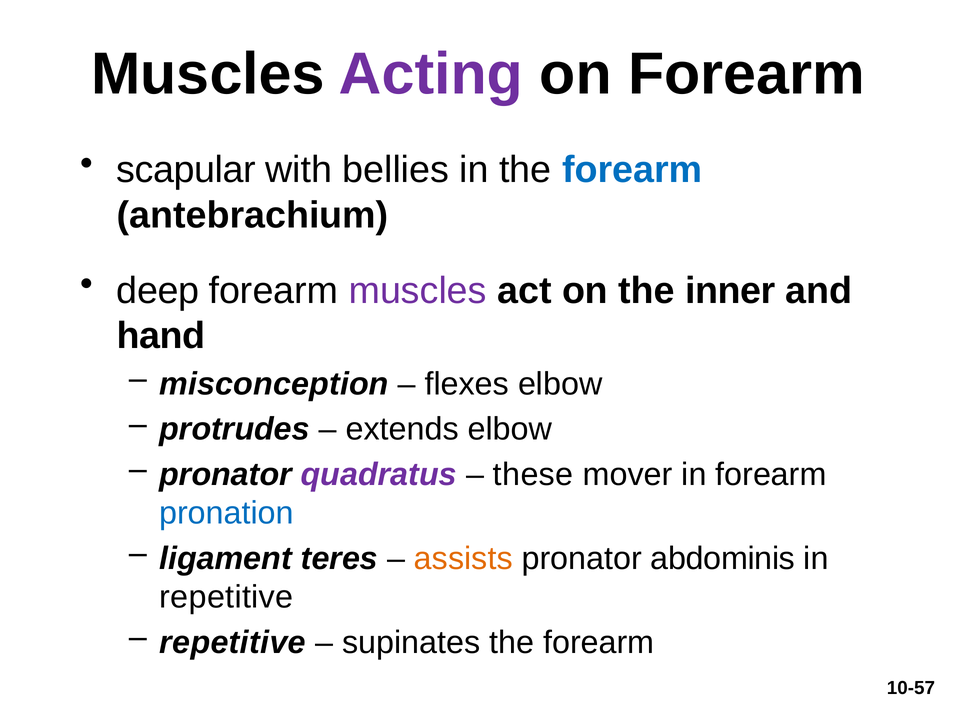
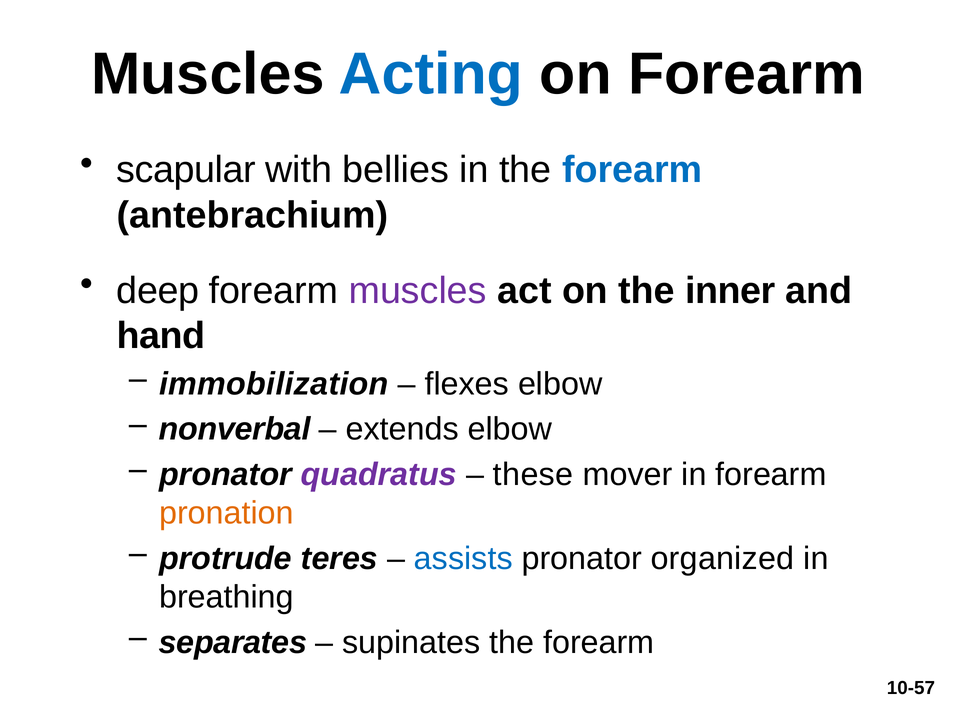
Acting colour: purple -> blue
misconception: misconception -> immobilization
protrudes: protrudes -> nonverbal
pronation colour: blue -> orange
ligament: ligament -> protrude
assists colour: orange -> blue
abdominis: abdominis -> organized
repetitive at (226, 597): repetitive -> breathing
repetitive at (233, 642): repetitive -> separates
